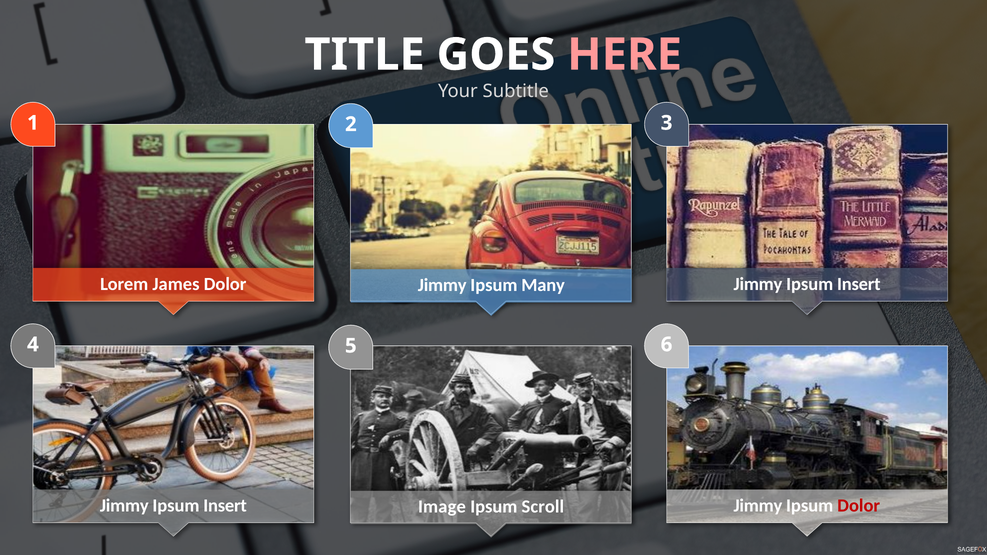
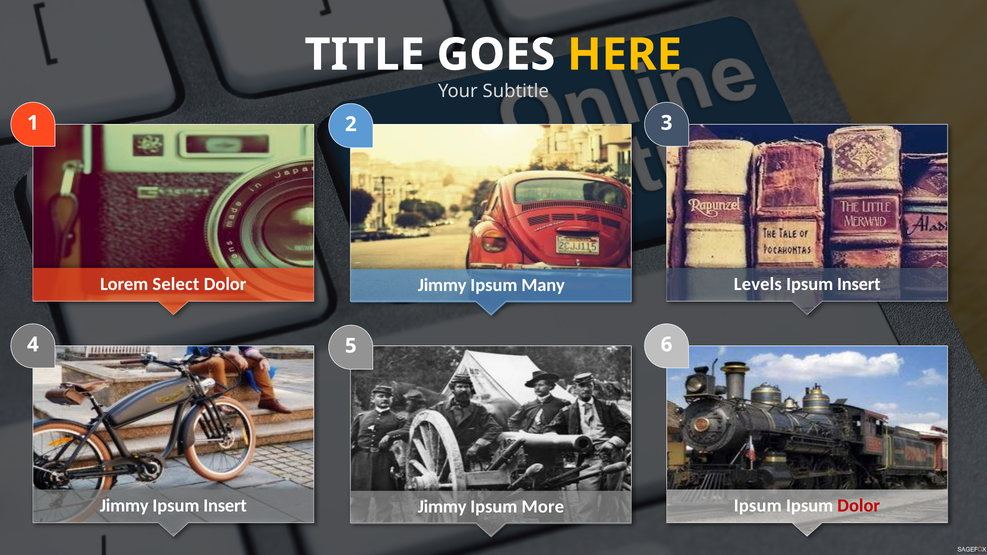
HERE colour: pink -> yellow
James: James -> Select
Jimmy at (758, 284): Jimmy -> Levels
Jimmy at (758, 506): Jimmy -> Ipsum
Image at (442, 507): Image -> Jimmy
Scroll: Scroll -> More
